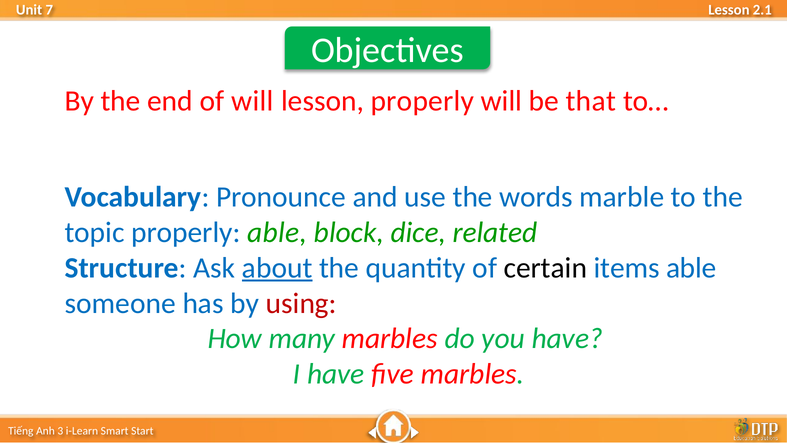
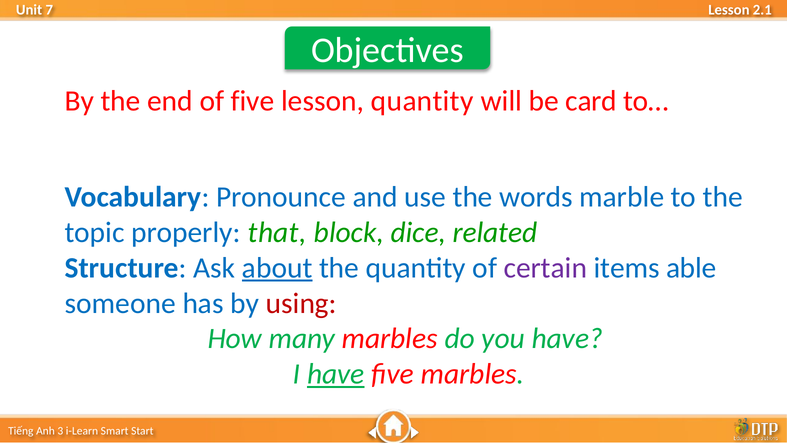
of will: will -> five
lesson properly: properly -> quantity
that: that -> card
properly able: able -> that
certain colour: black -> purple
have at (336, 374) underline: none -> present
